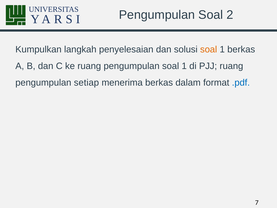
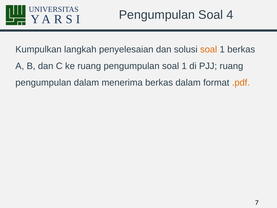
2: 2 -> 4
pengumpulan setiap: setiap -> dalam
.pdf colour: blue -> orange
